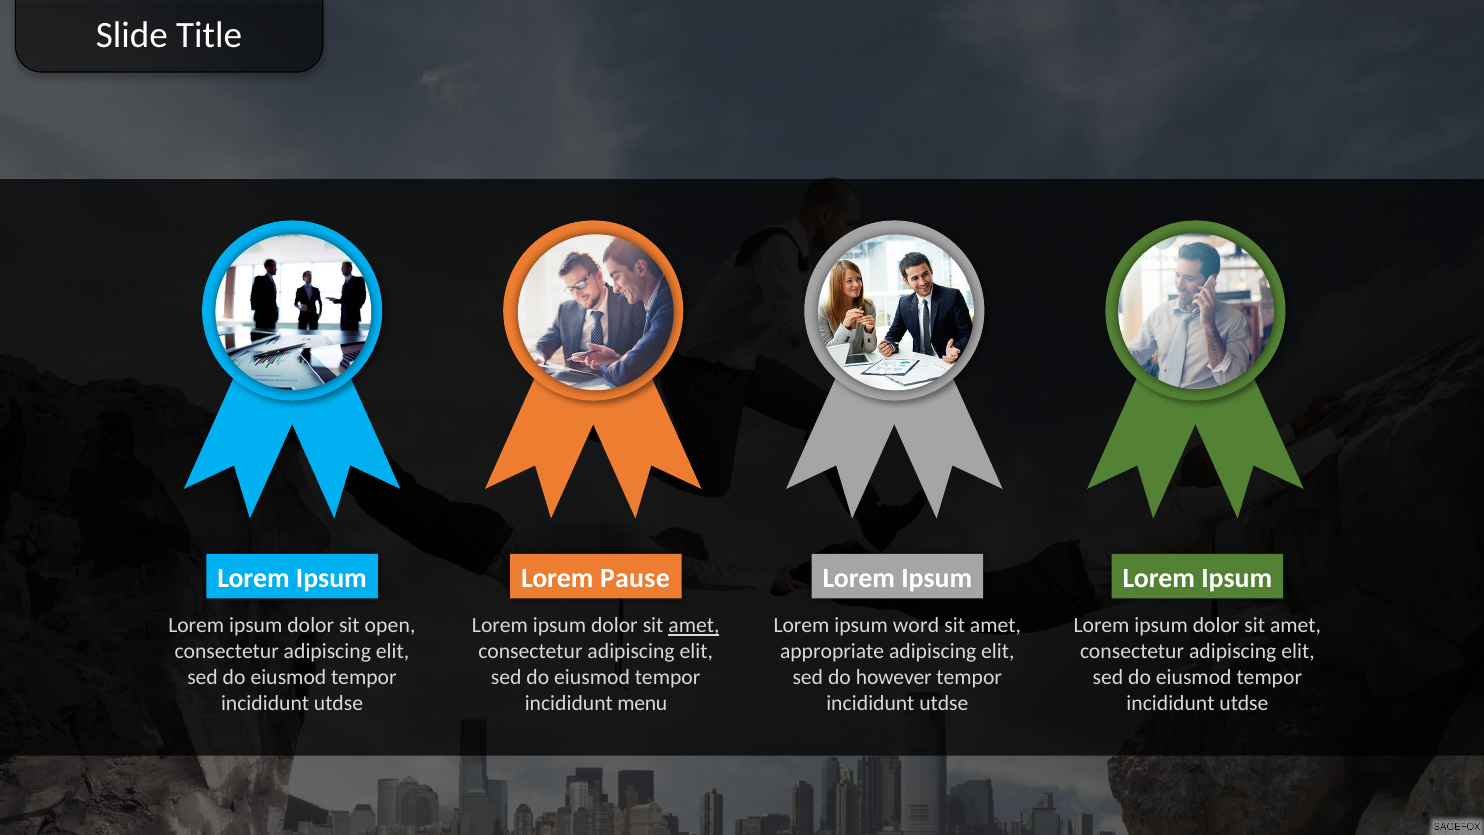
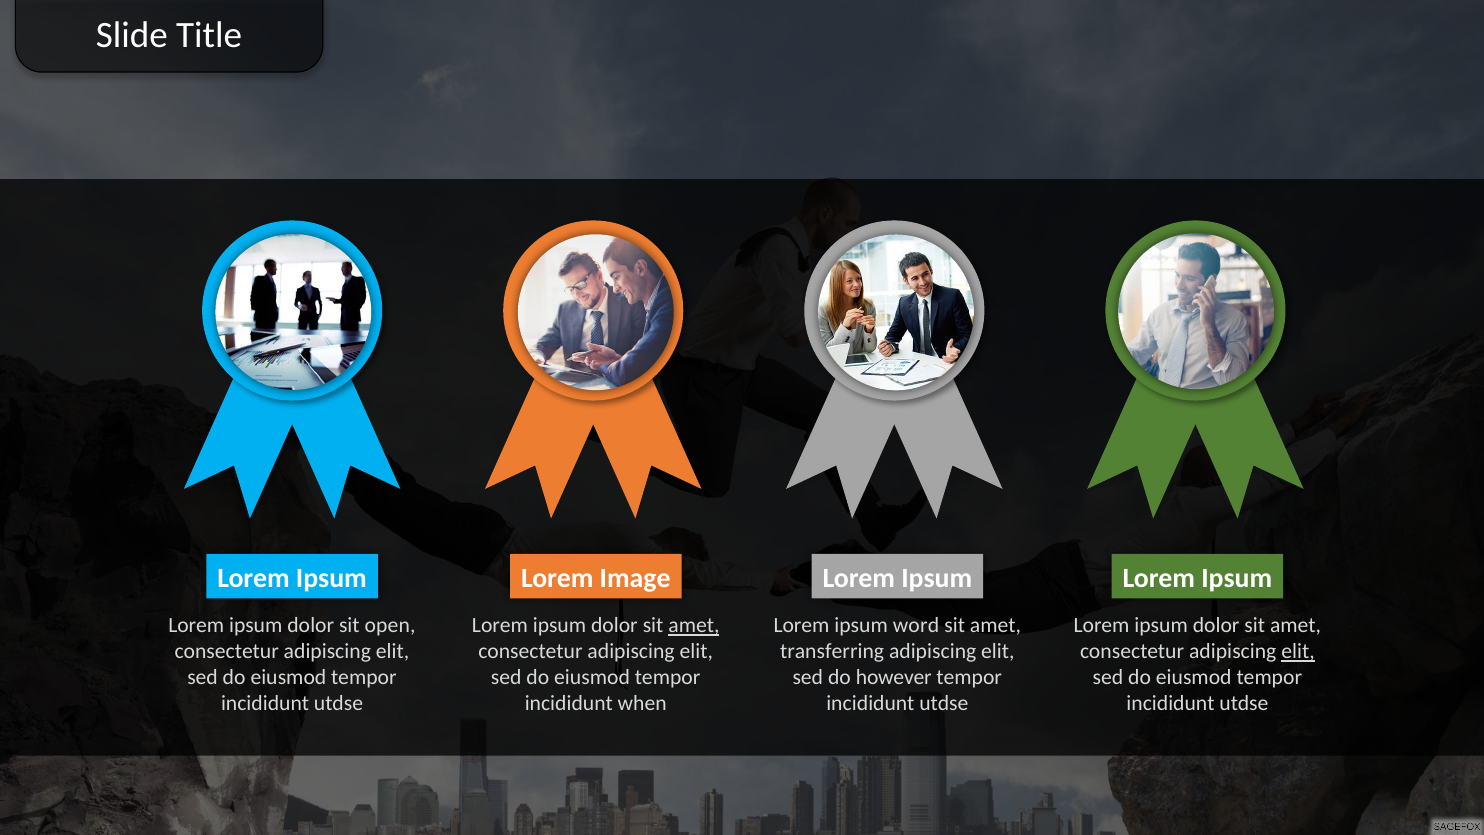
Pause: Pause -> Image
appropriate: appropriate -> transferring
elit at (1298, 651) underline: none -> present
menu: menu -> when
